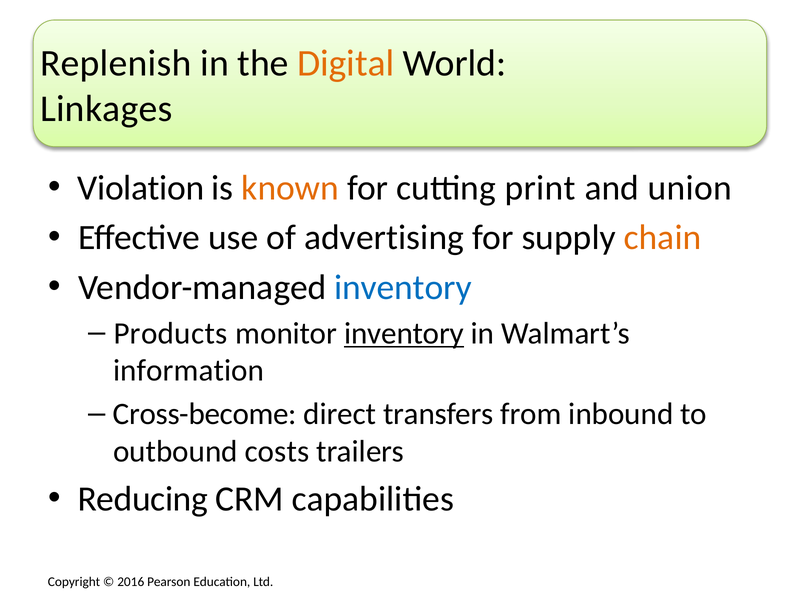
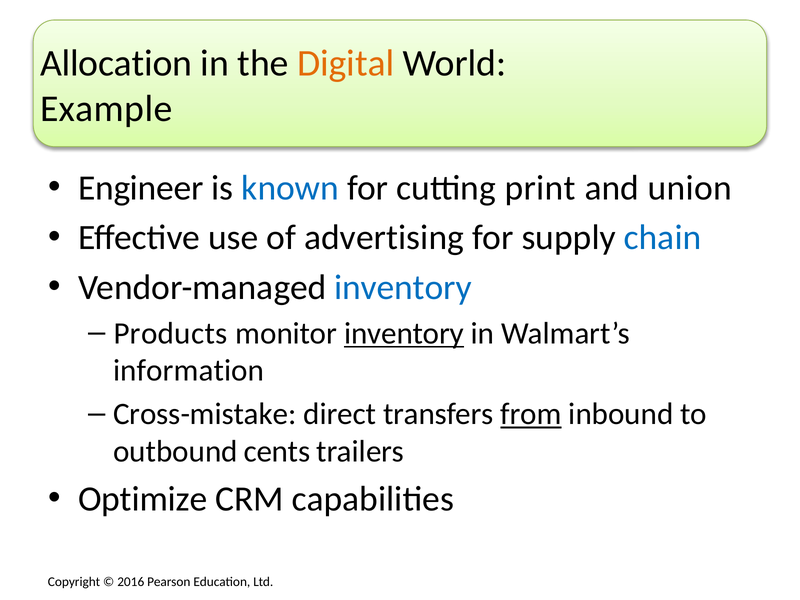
Replenish: Replenish -> Allocation
Linkages: Linkages -> Example
Violation: Violation -> Engineer
known colour: orange -> blue
chain colour: orange -> blue
Cross-become: Cross-become -> Cross-mistake
from underline: none -> present
costs: costs -> cents
Reducing: Reducing -> Optimize
